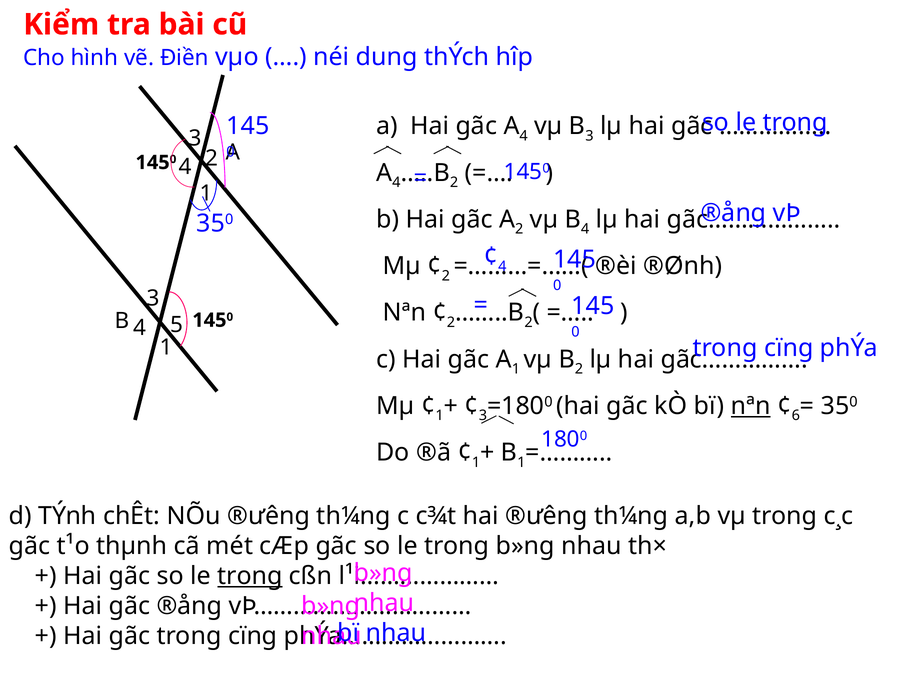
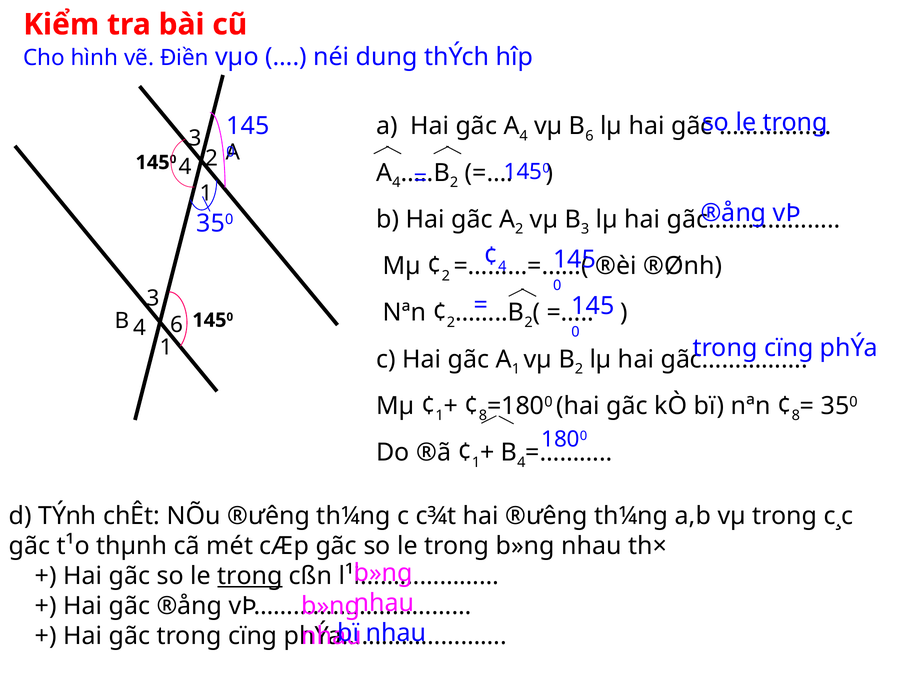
B 3: 3 -> 6
B 4: 4 -> 3
4 5: 5 -> 6
3 at (483, 416): 3 -> 8
nªn at (751, 406) underline: present -> none
6 at (796, 416): 6 -> 8
B 1: 1 -> 4
